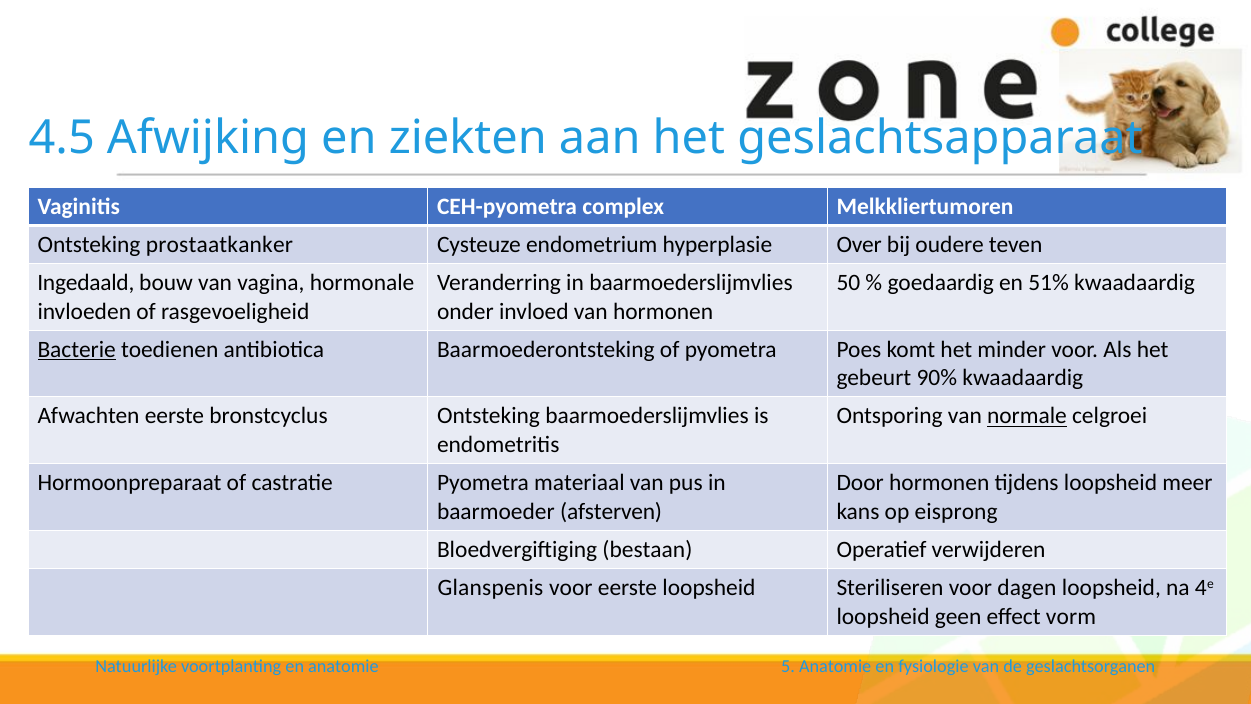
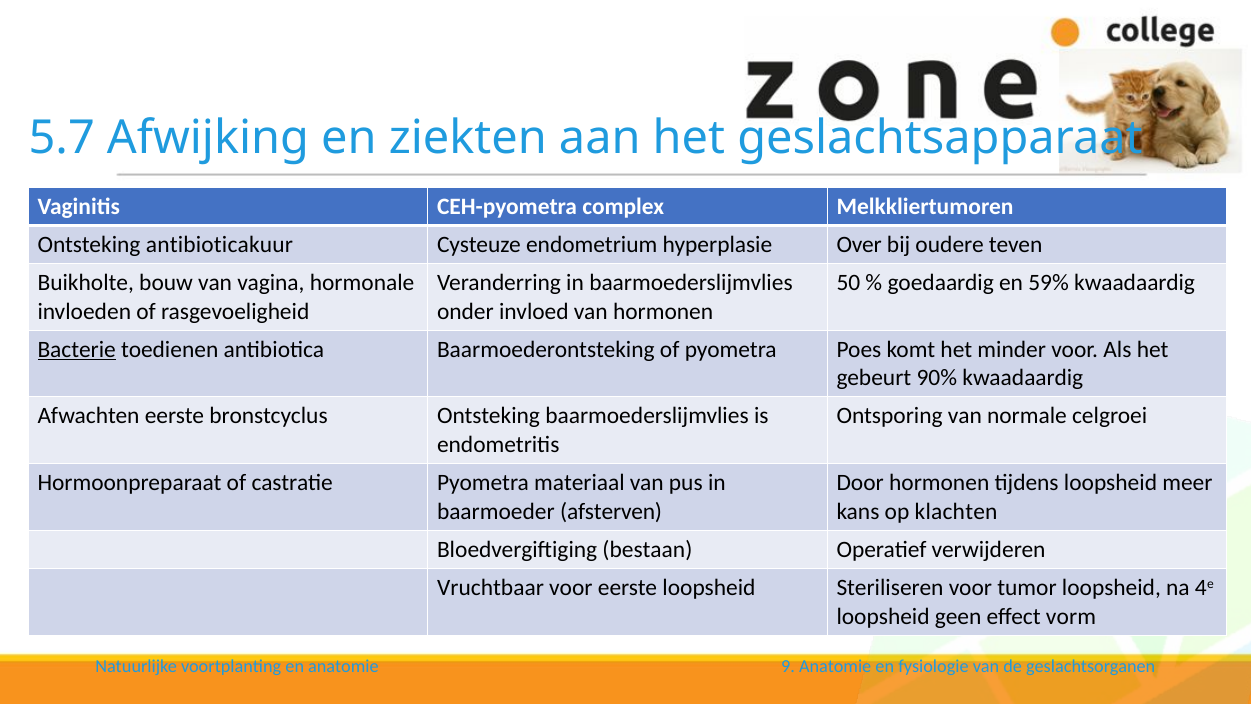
4.5: 4.5 -> 5.7
prostaatkanker: prostaatkanker -> antibioticakuur
Ingedaald: Ingedaald -> Buikholte
51%: 51% -> 59%
normale underline: present -> none
eisprong: eisprong -> klachten
Glanspenis: Glanspenis -> Vruchtbaar
dagen: dagen -> tumor
5: 5 -> 9
